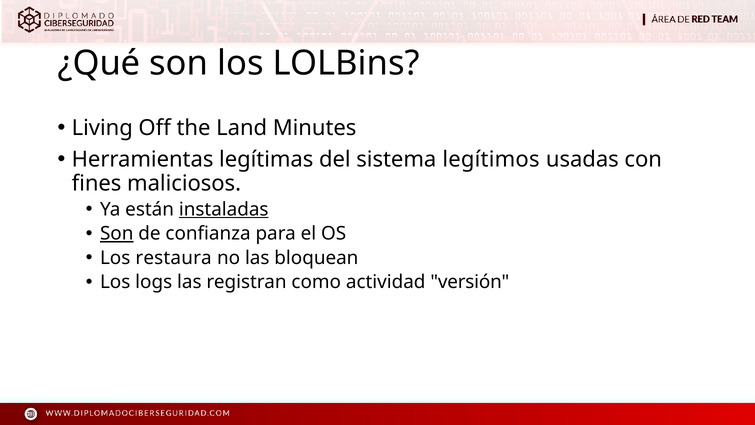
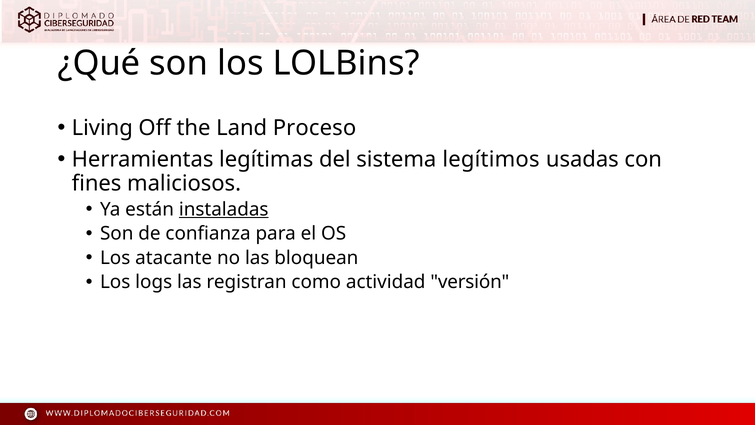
Minutes: Minutes -> Proceso
Son at (117, 233) underline: present -> none
restaura: restaura -> atacante
